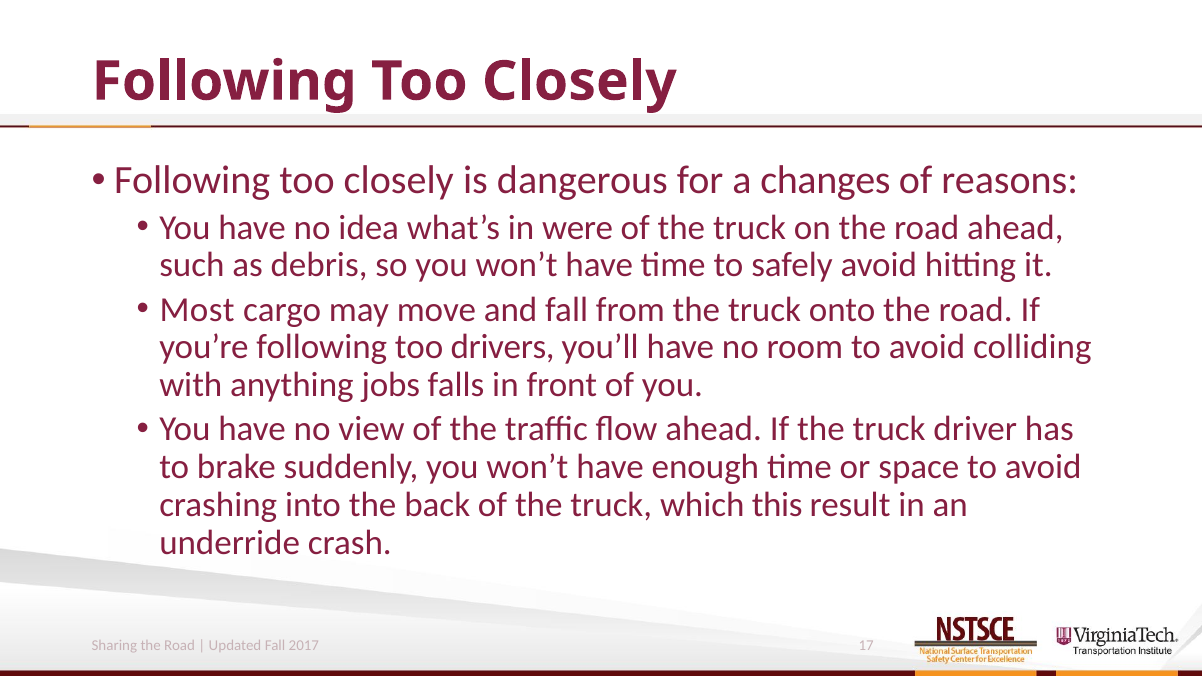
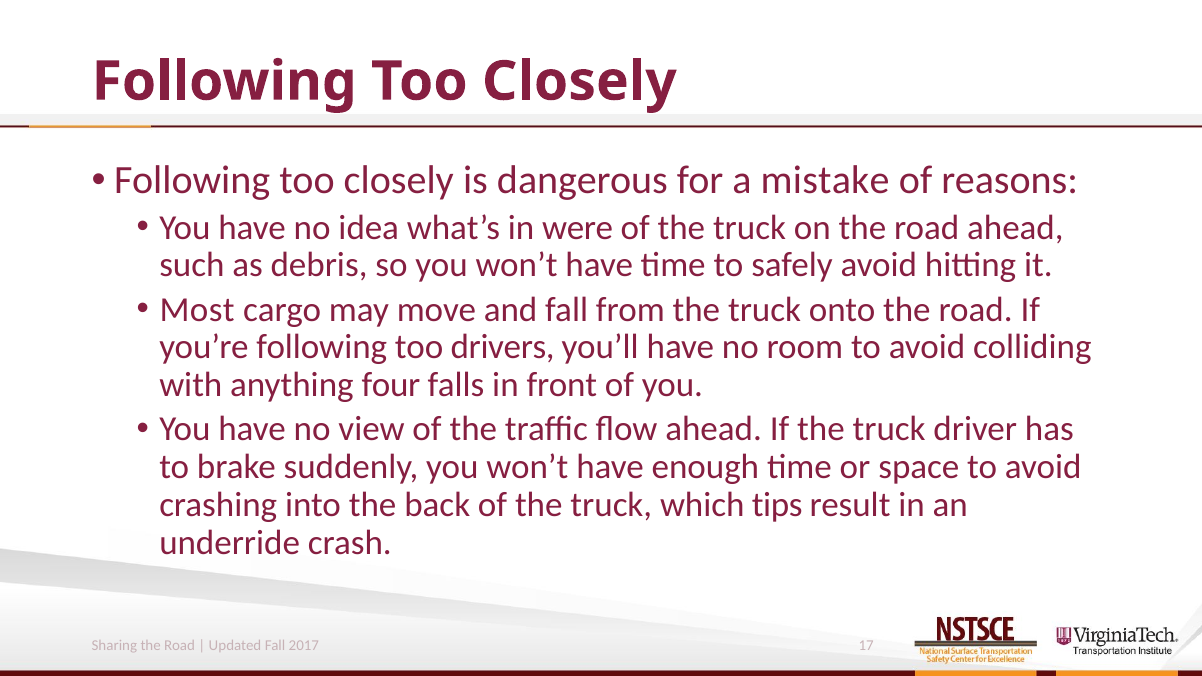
changes: changes -> mistake
jobs: jobs -> four
this: this -> tips
